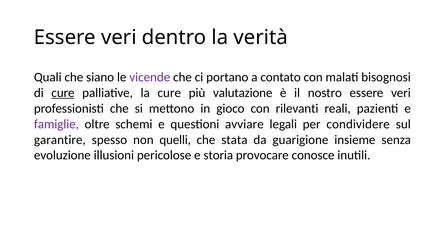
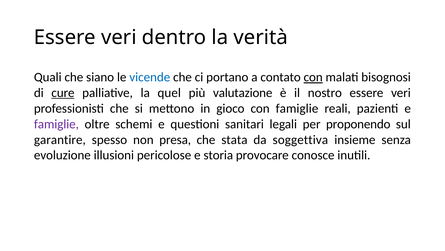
vicende colour: purple -> blue
con at (313, 77) underline: none -> present
la cure: cure -> quel
con rilevanti: rilevanti -> famiglie
avviare: avviare -> sanitari
condividere: condividere -> proponendo
quelli: quelli -> presa
guarigione: guarigione -> soggettiva
